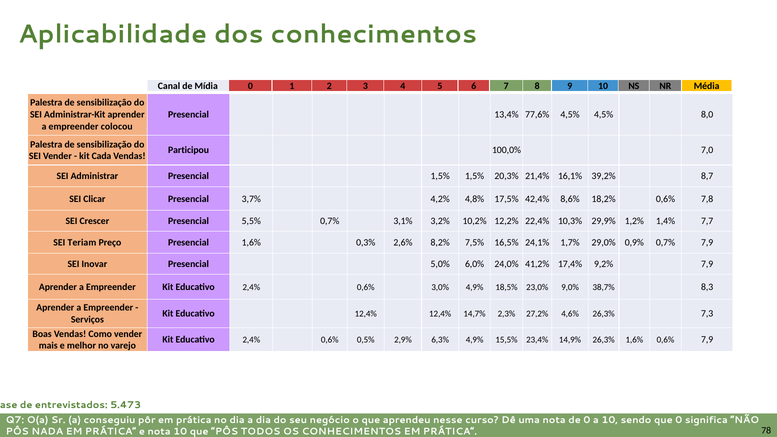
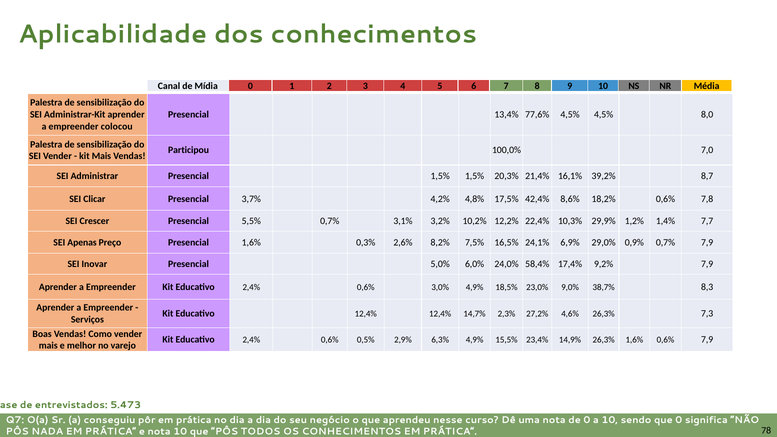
kit Cada: Cada -> Mais
Teriam: Teriam -> Apenas
1,7%: 1,7% -> 6,9%
41,2%: 41,2% -> 58,4%
